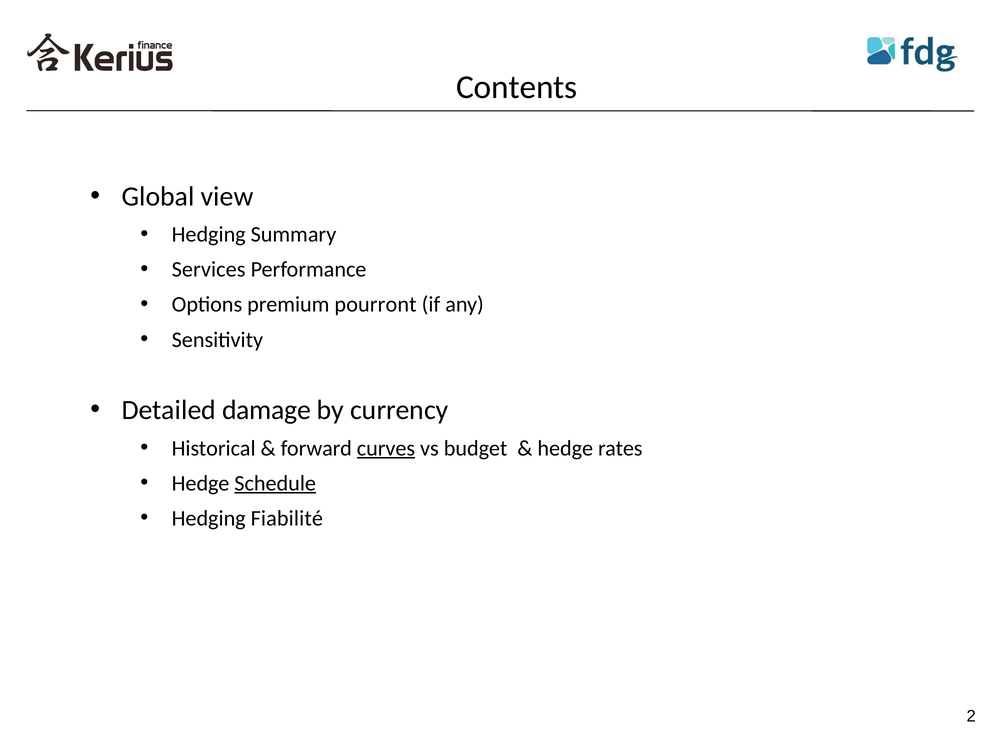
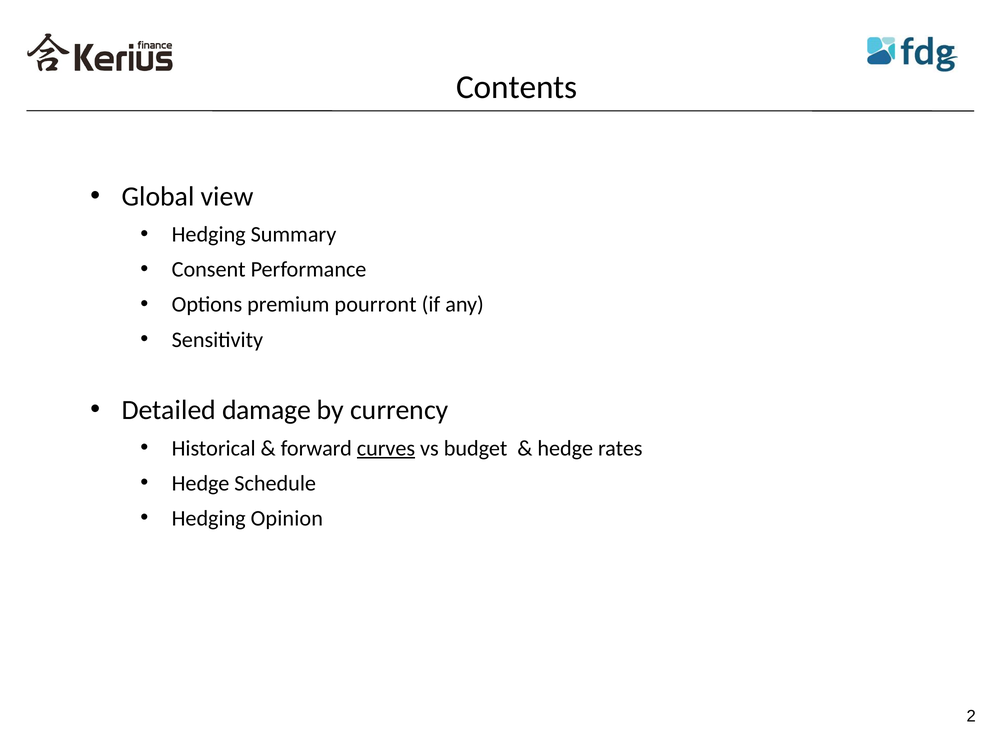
Services: Services -> Consent
Schedule underline: present -> none
Fiabilité: Fiabilité -> Opinion
